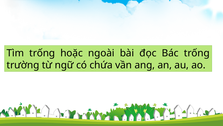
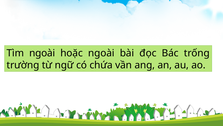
Tìm trống: trống -> ngoài
